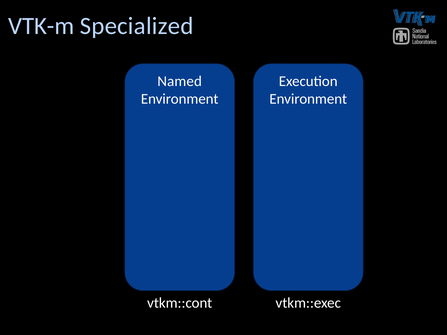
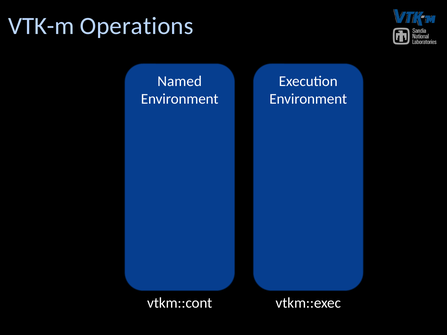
Specialized: Specialized -> Operations
